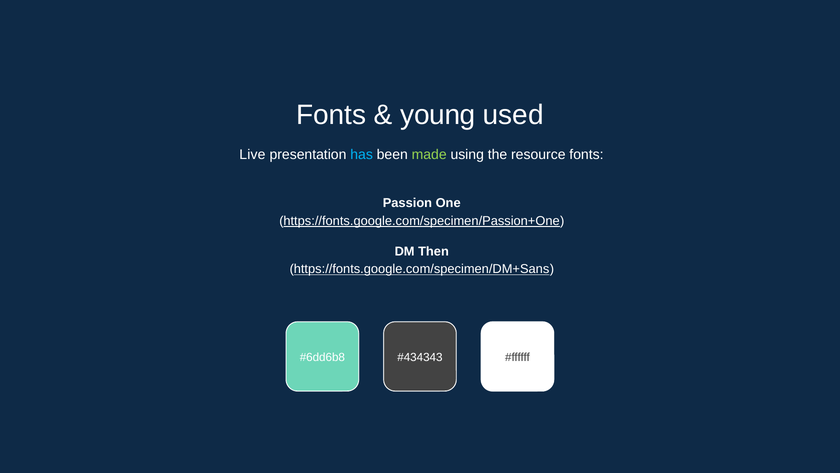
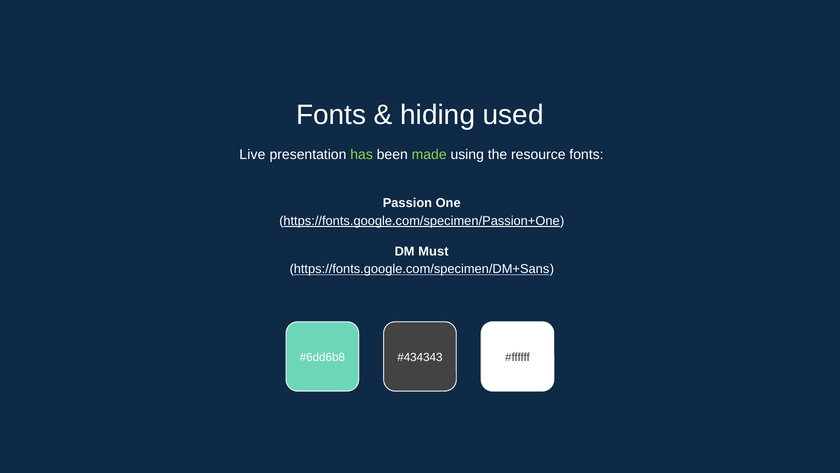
young: young -> hiding
has colour: light blue -> light green
Then: Then -> Must
